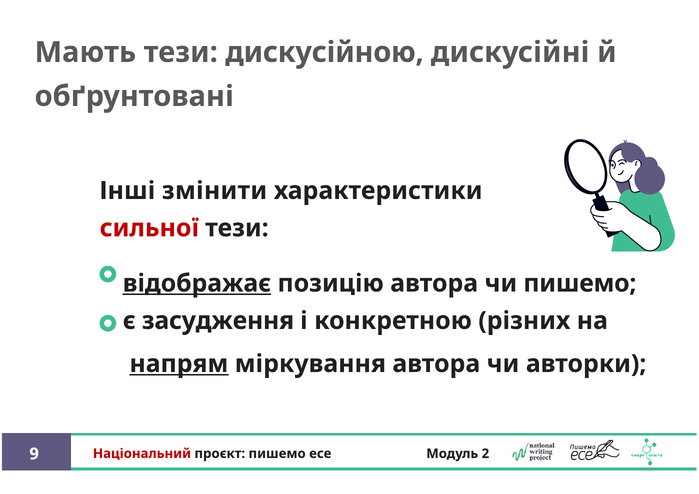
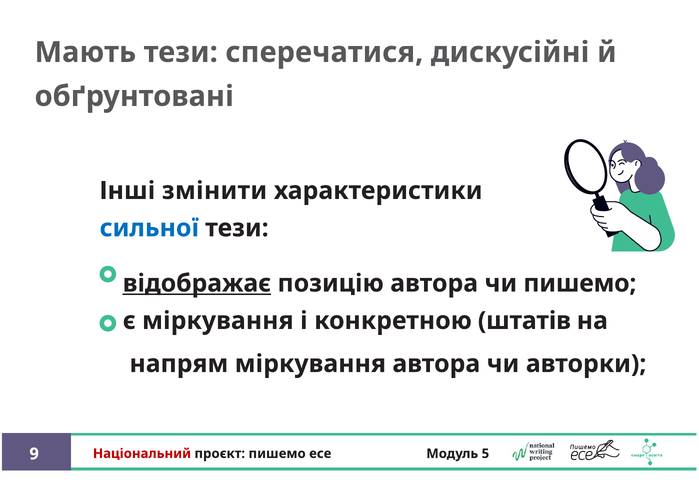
дискусійною: дискусійною -> сперечатися
сильної colour: red -> blue
є засудження: засудження -> міркування
різних: різних -> штатів
напрям underline: present -> none
2: 2 -> 5
